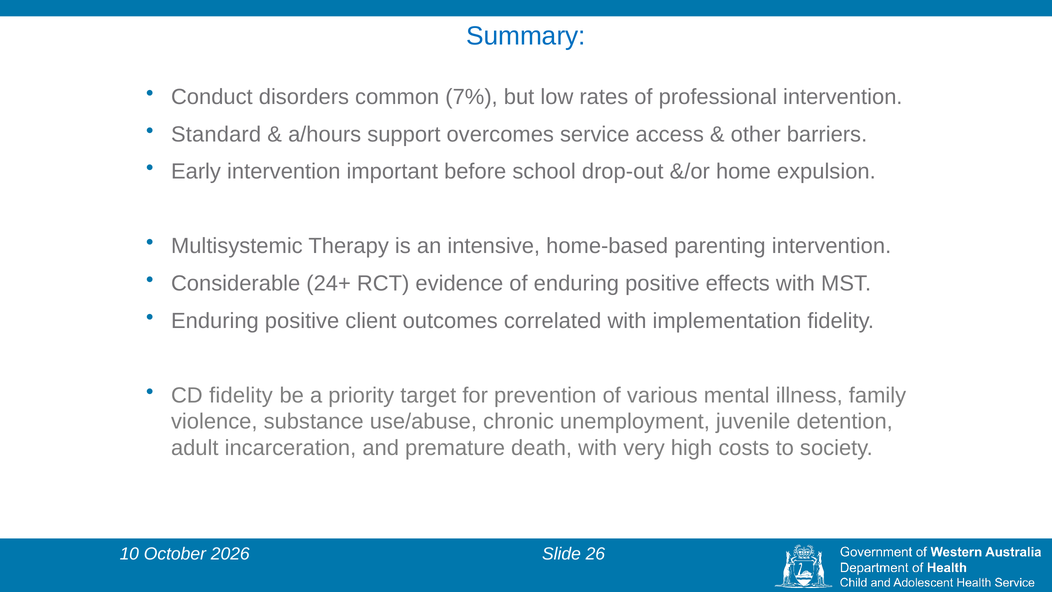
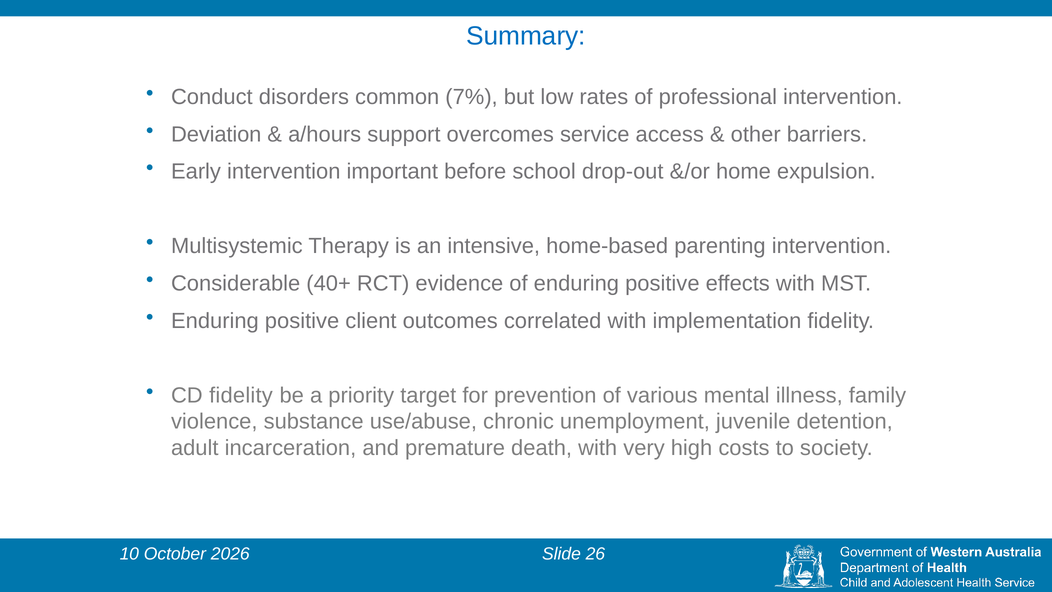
Standard: Standard -> Deviation
24+: 24+ -> 40+
